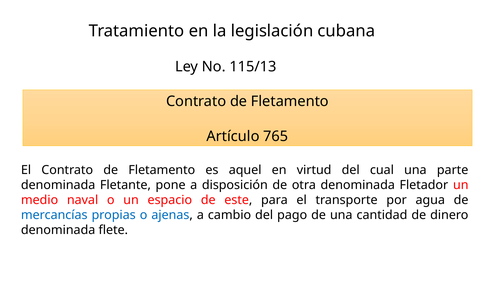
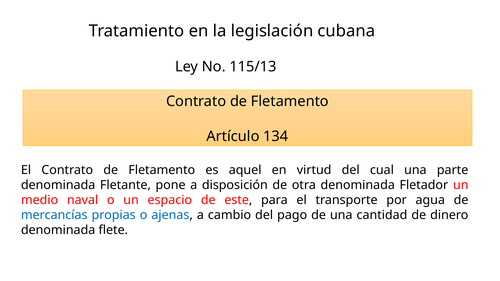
765: 765 -> 134
